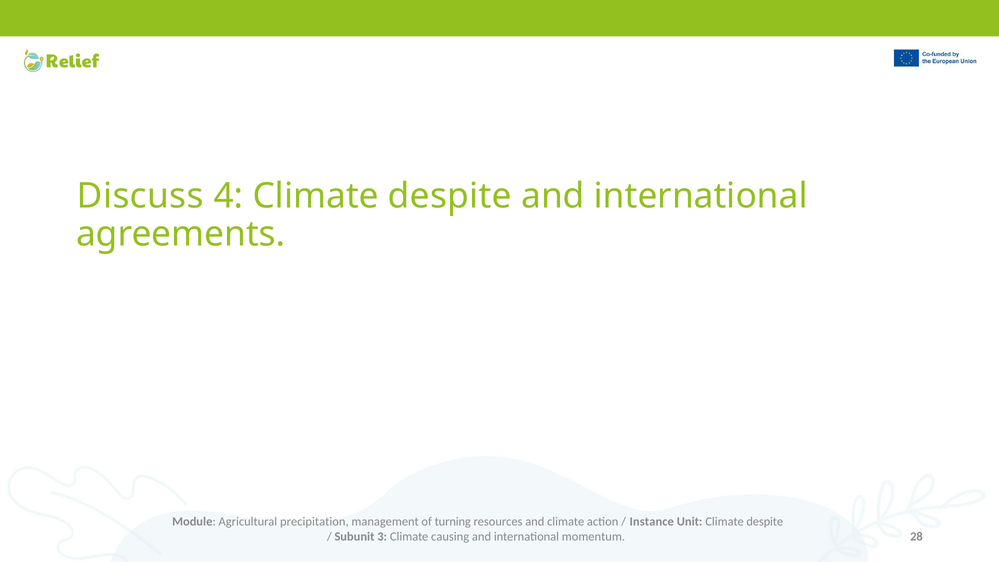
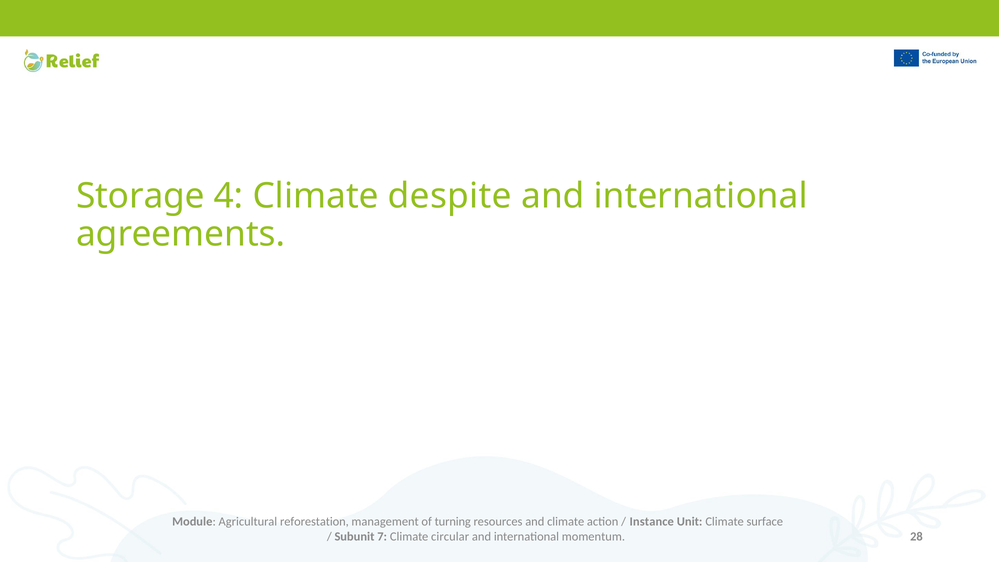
Discuss: Discuss -> Storage
precipitation: precipitation -> reforestation
Unit Climate despite: despite -> surface
3: 3 -> 7
causing: causing -> circular
